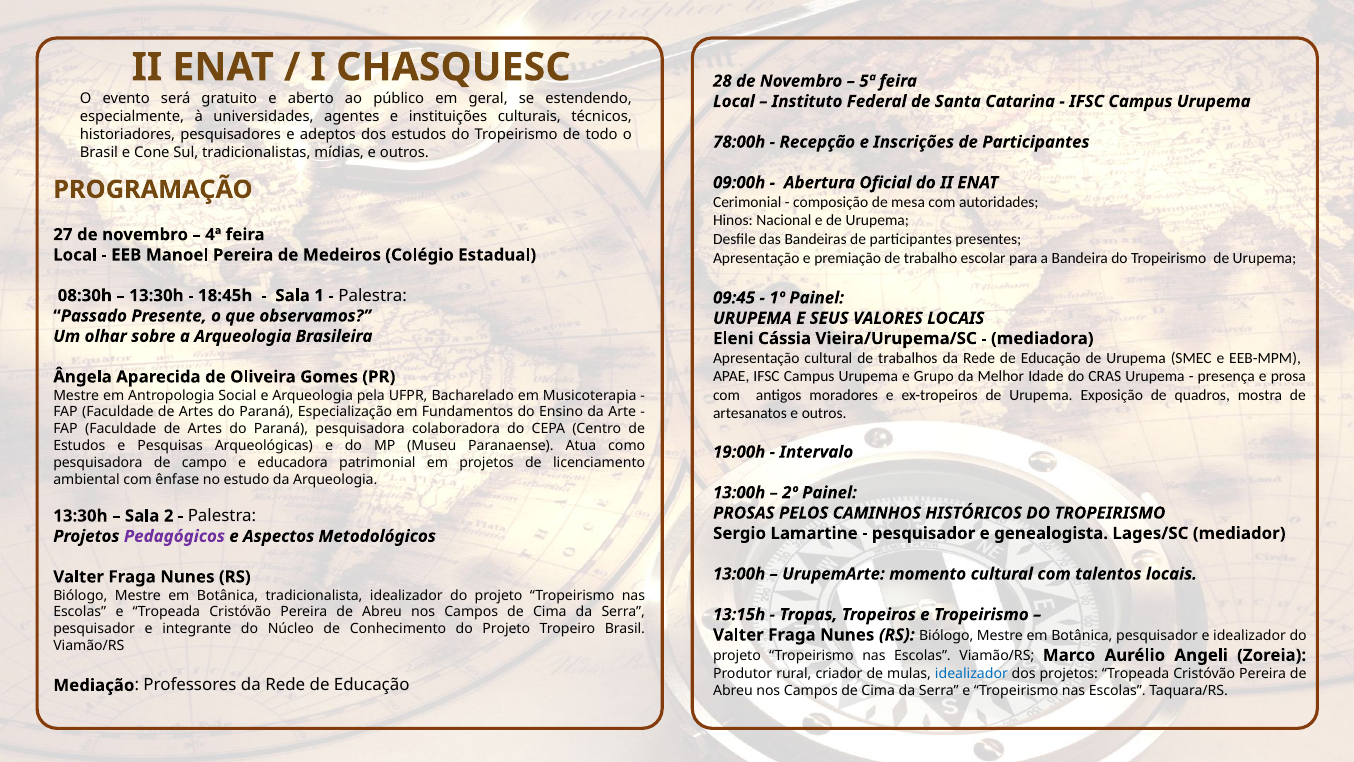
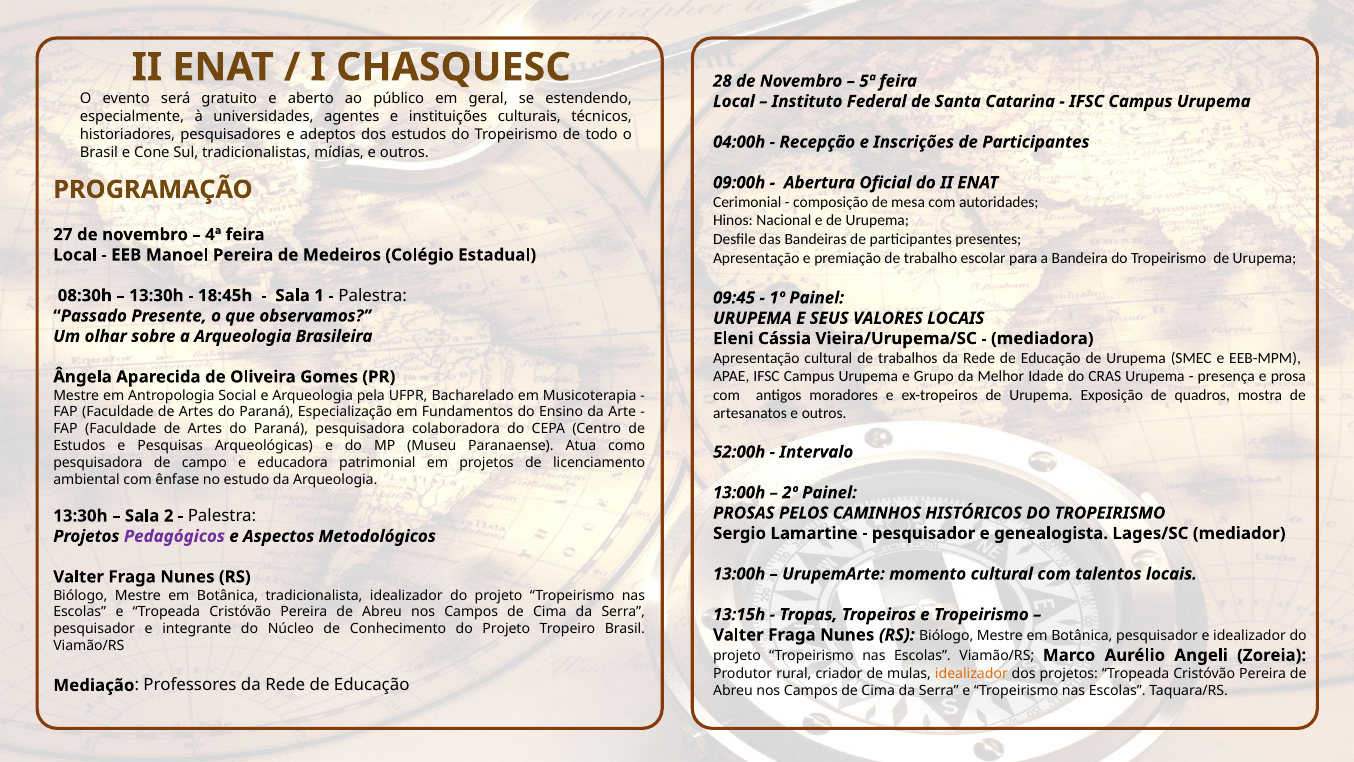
78:00h: 78:00h -> 04:00h
19:00h: 19:00h -> 52:00h
idealizador at (971, 673) colour: blue -> orange
